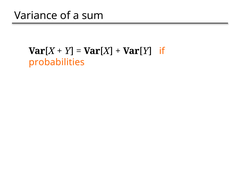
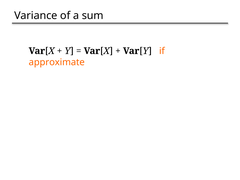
probabilities: probabilities -> approximate
